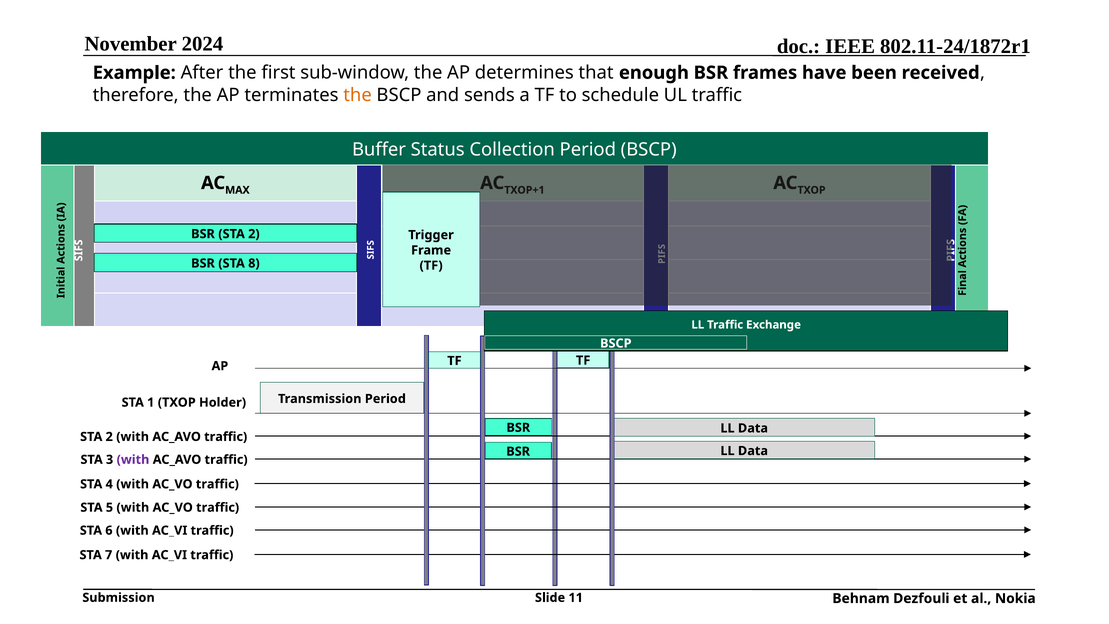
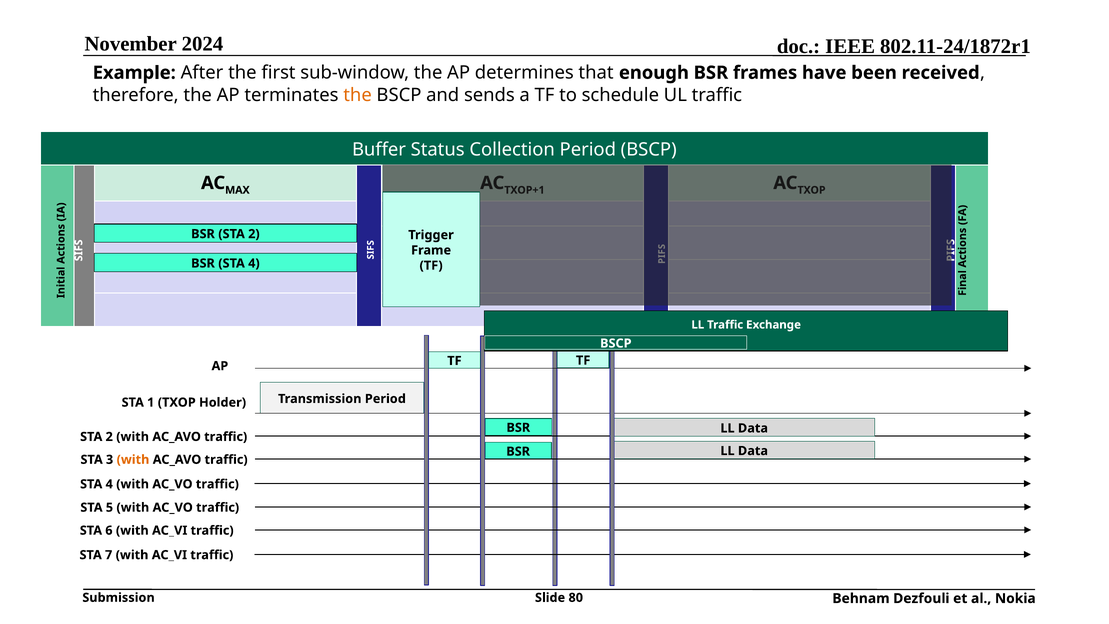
BSR STA 8: 8 -> 4
with at (133, 460) colour: purple -> orange
11: 11 -> 80
